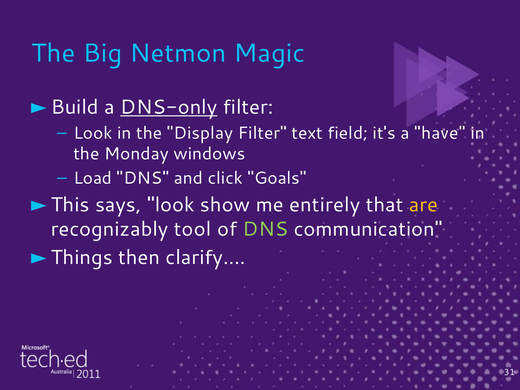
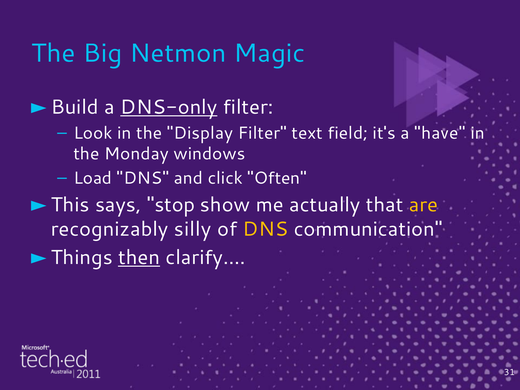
Goals: Goals -> Often
says look: look -> stop
entirely: entirely -> actually
tool: tool -> silly
DNS at (265, 229) colour: light green -> yellow
then underline: none -> present
